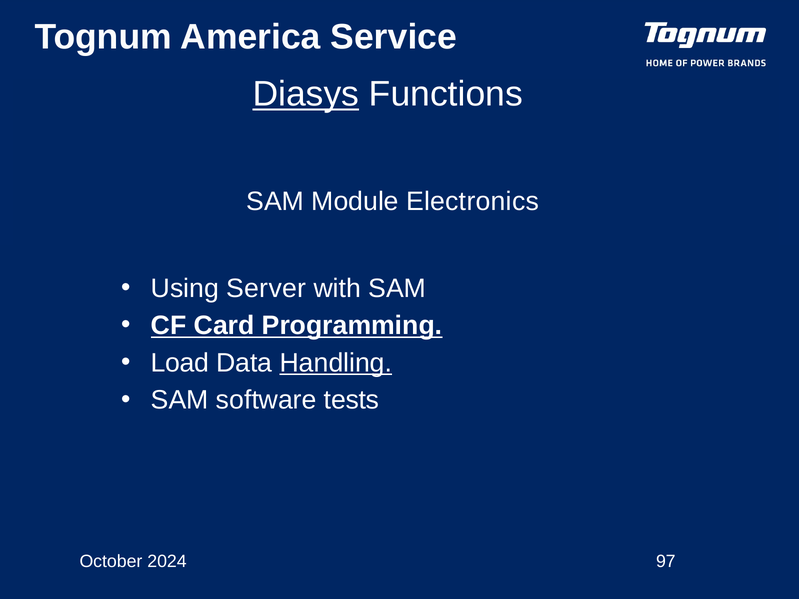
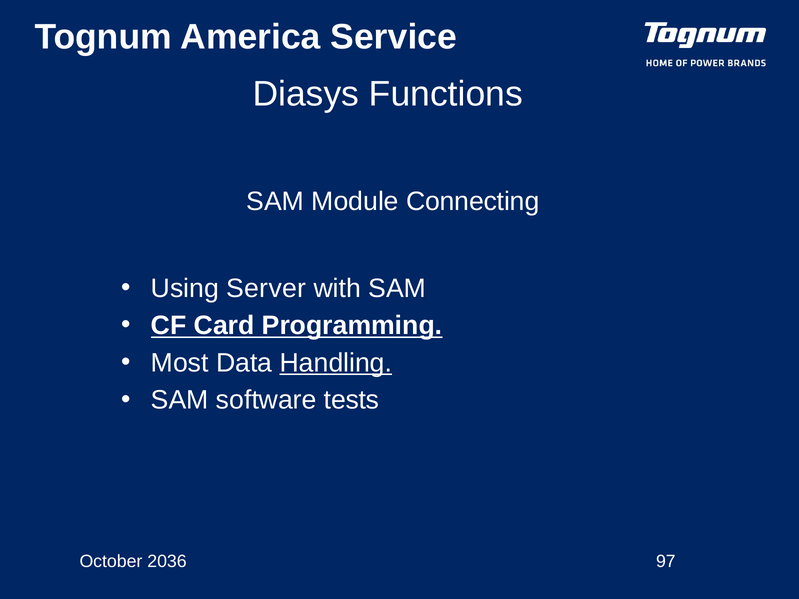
Diasys underline: present -> none
Electronics: Electronics -> Connecting
Load: Load -> Most
2024: 2024 -> 2036
